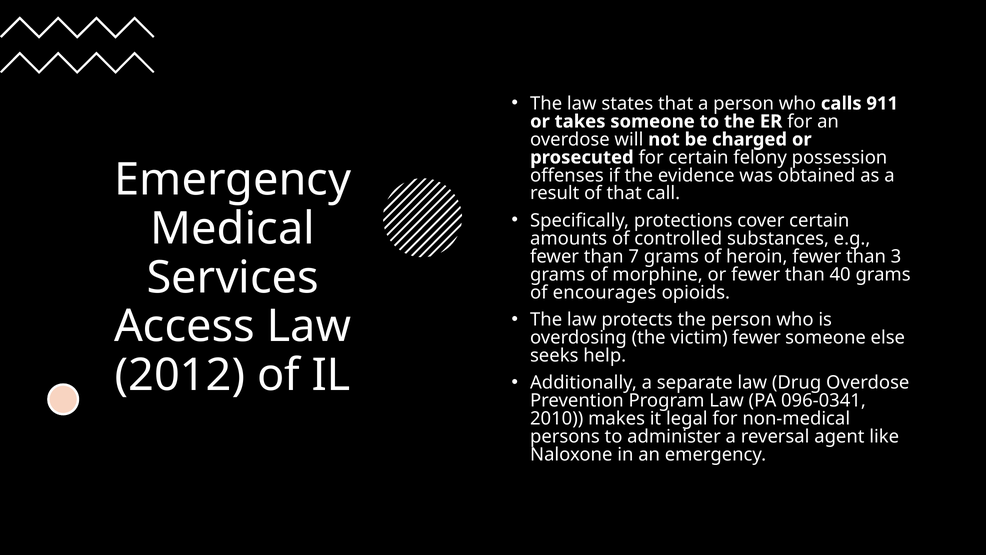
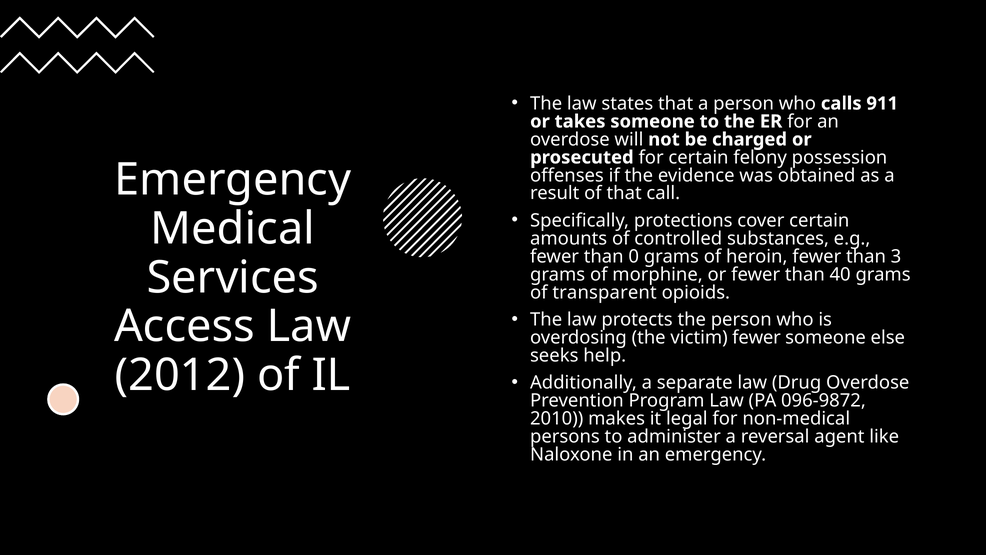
7: 7 -> 0
encourages: encourages -> transparent
096-0341: 096-0341 -> 096-9872
